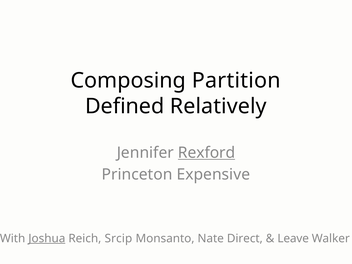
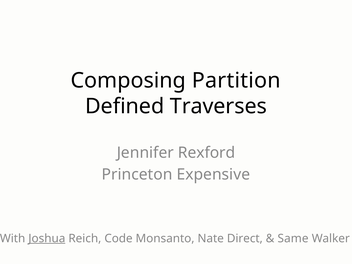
Relatively: Relatively -> Traverses
Rexford underline: present -> none
Srcip: Srcip -> Code
Leave: Leave -> Same
